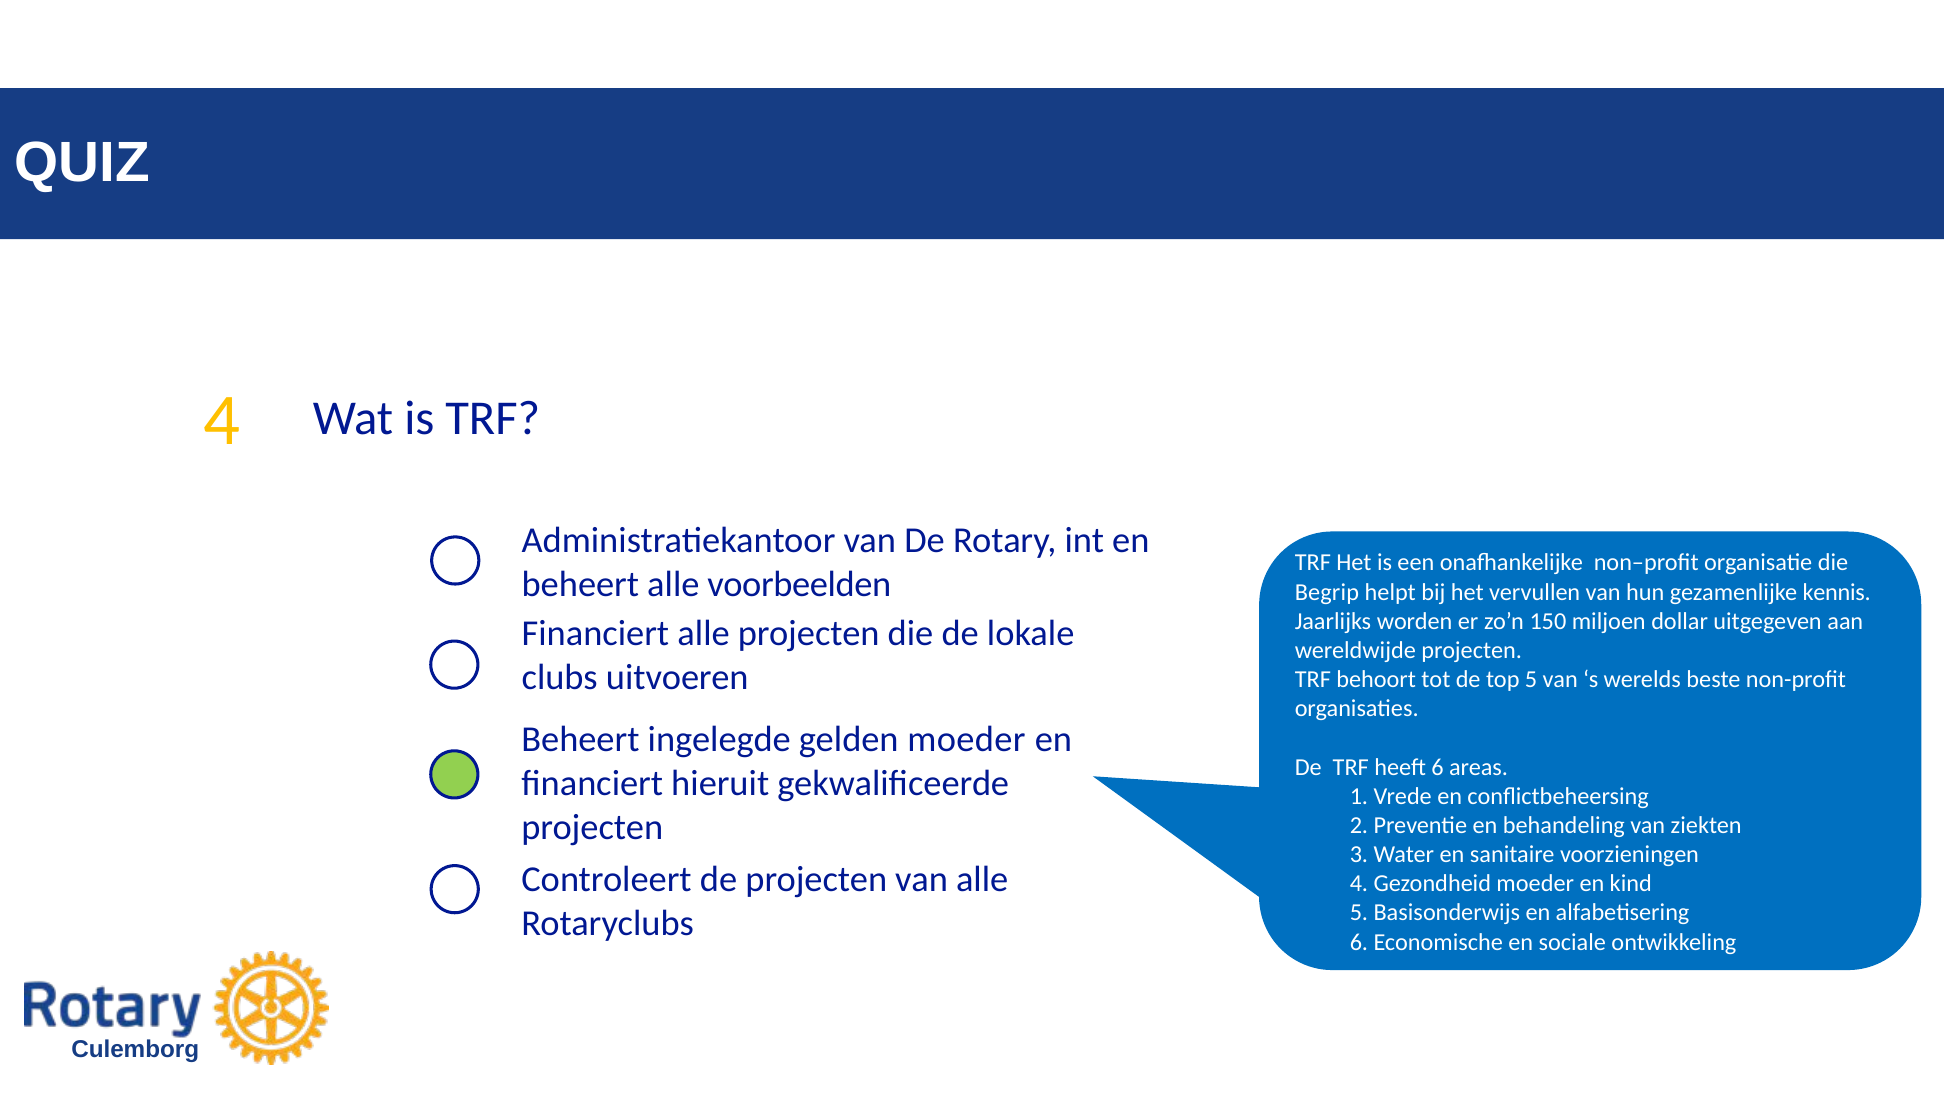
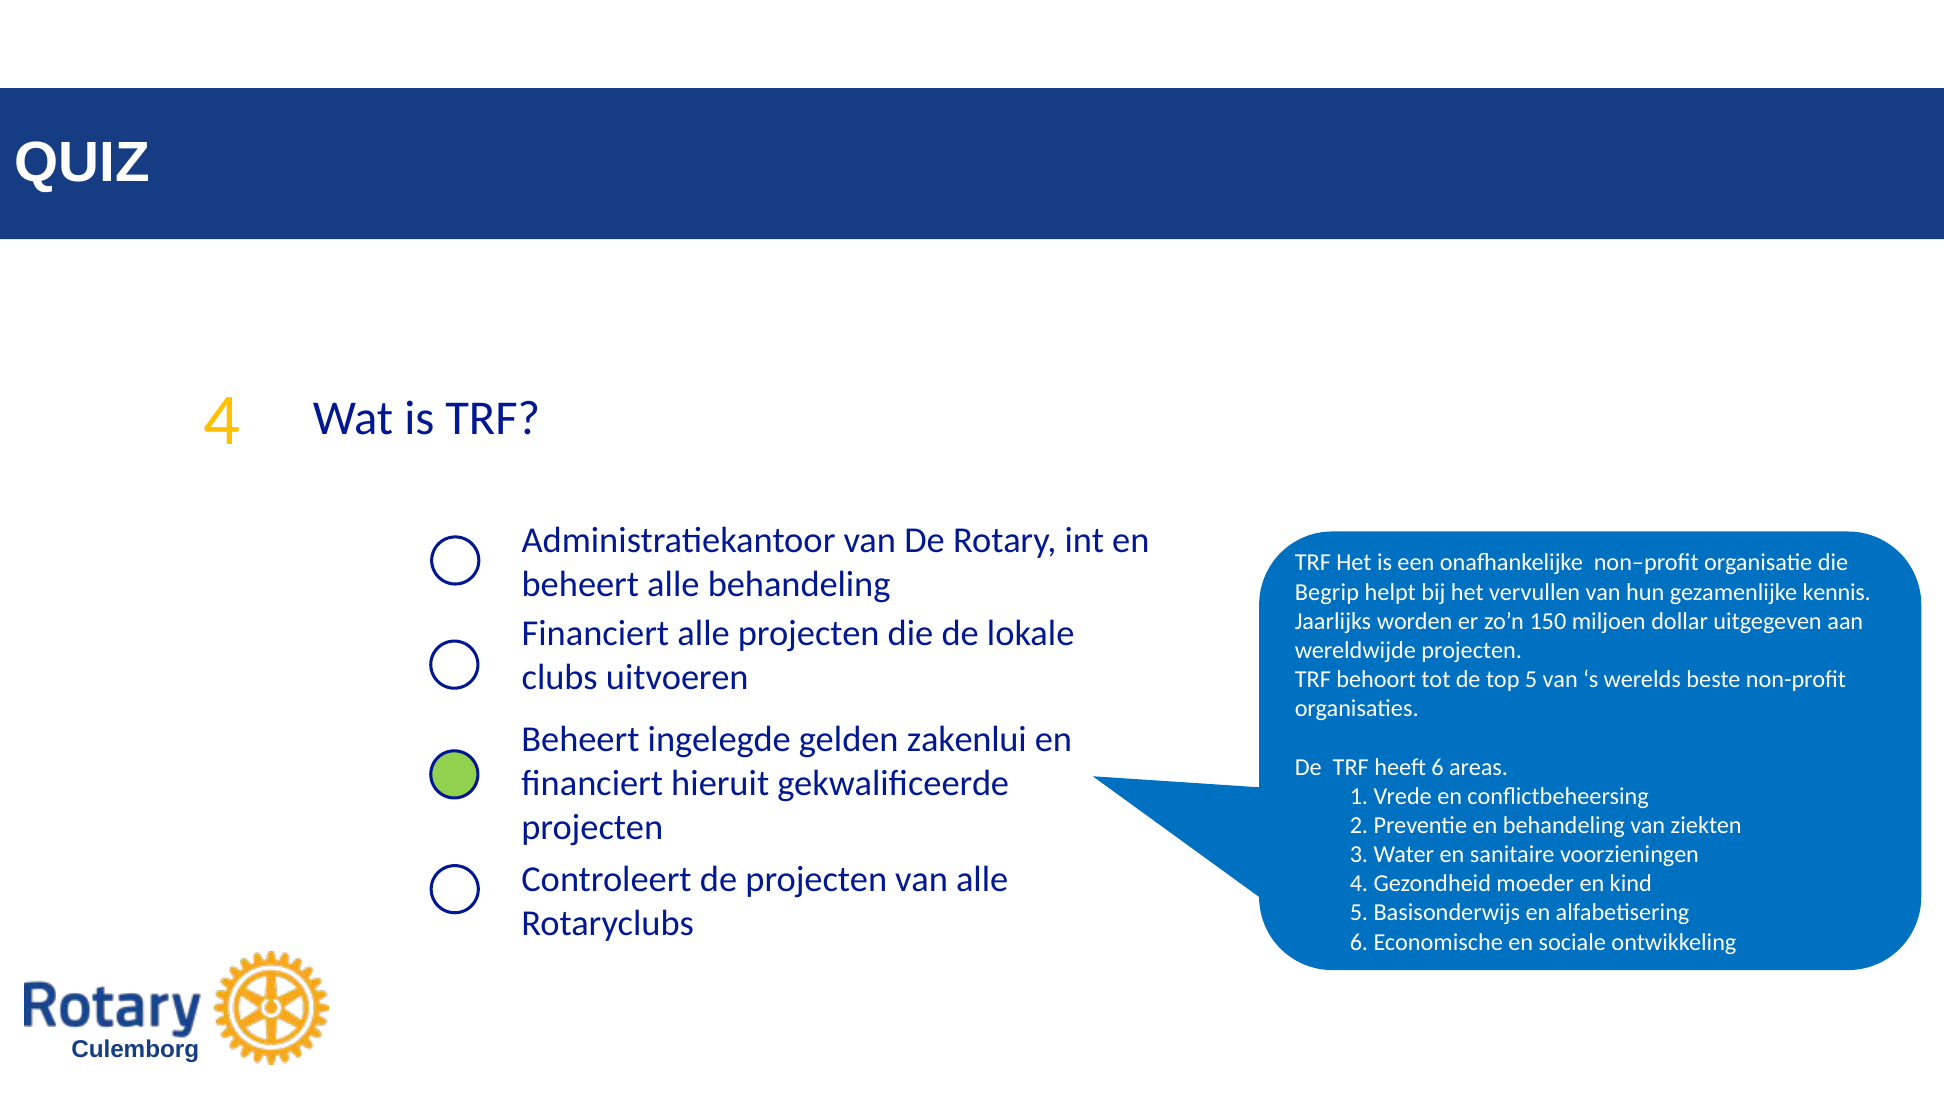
alle voorbeelden: voorbeelden -> behandeling
gelden moeder: moeder -> zakenlui
